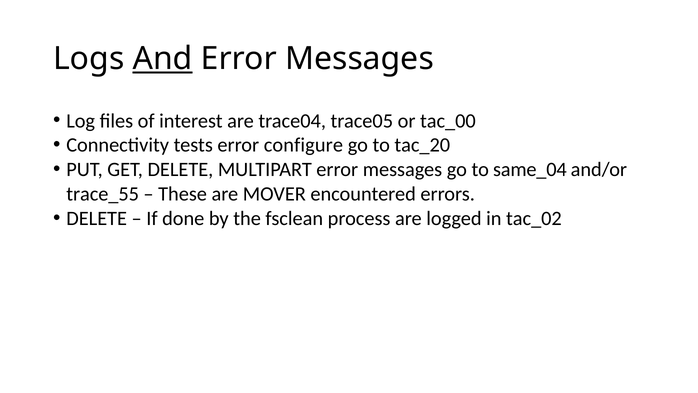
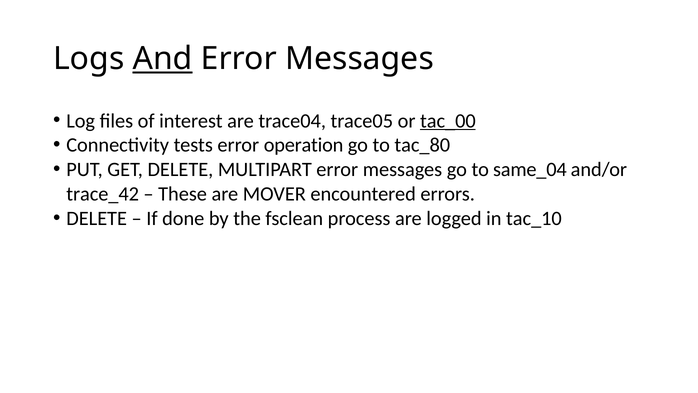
tac_00 underline: none -> present
configure: configure -> operation
tac_20: tac_20 -> tac_80
trace_55: trace_55 -> trace_42
tac_02: tac_02 -> tac_10
